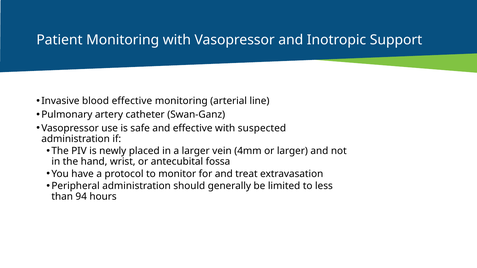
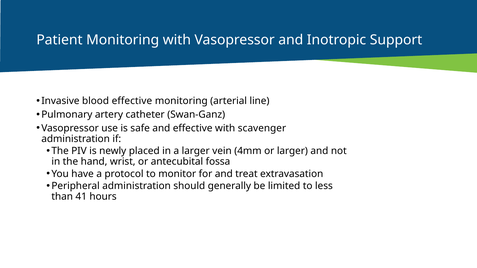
suspected: suspected -> scavenger
94: 94 -> 41
